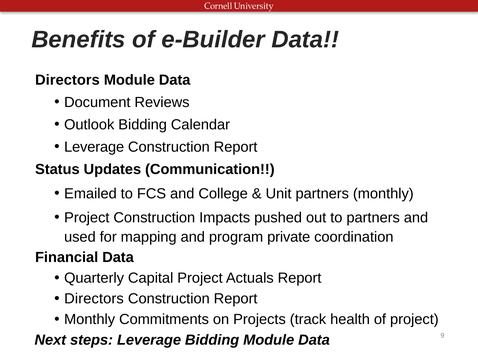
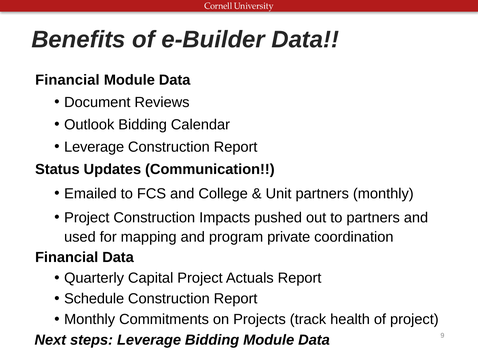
Directors at (67, 80): Directors -> Financial
Directors at (94, 298): Directors -> Schedule
